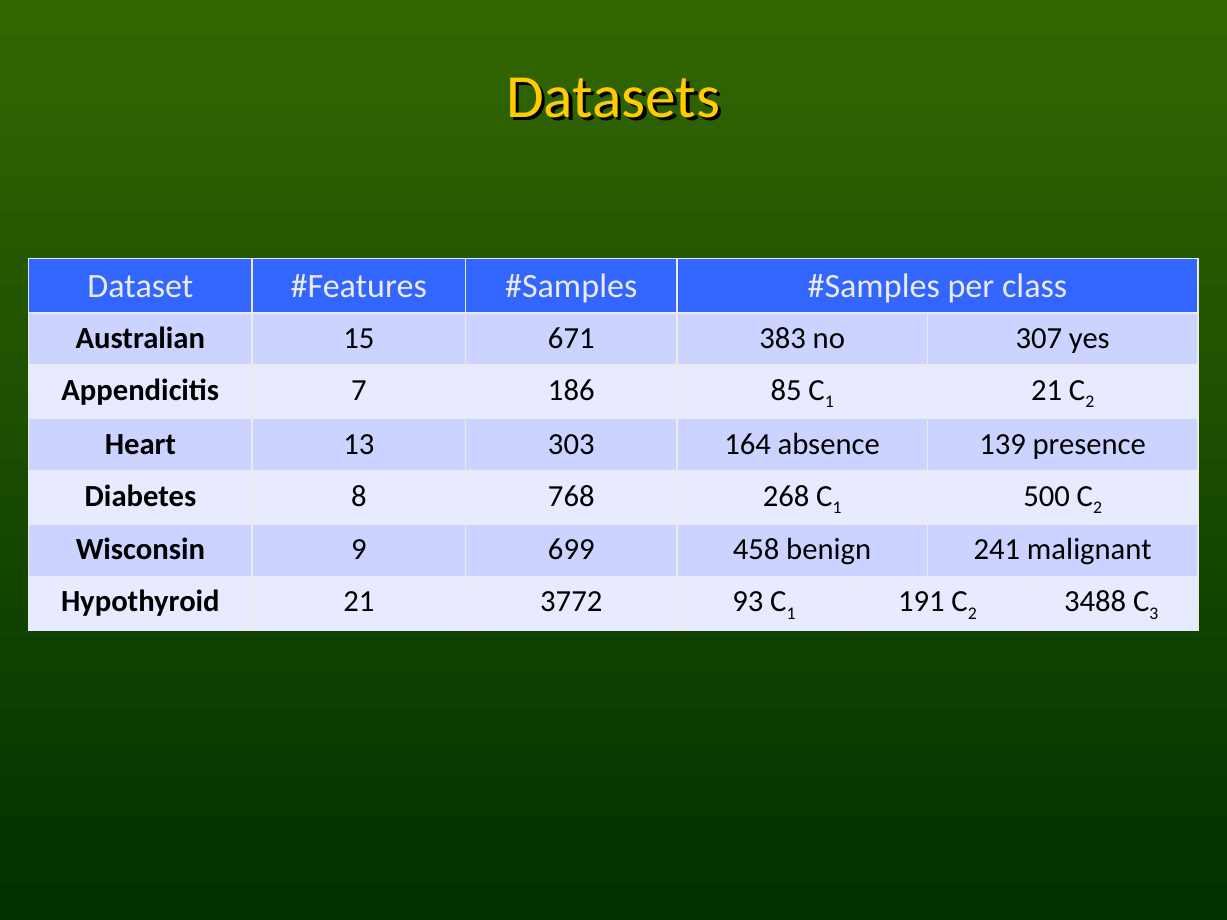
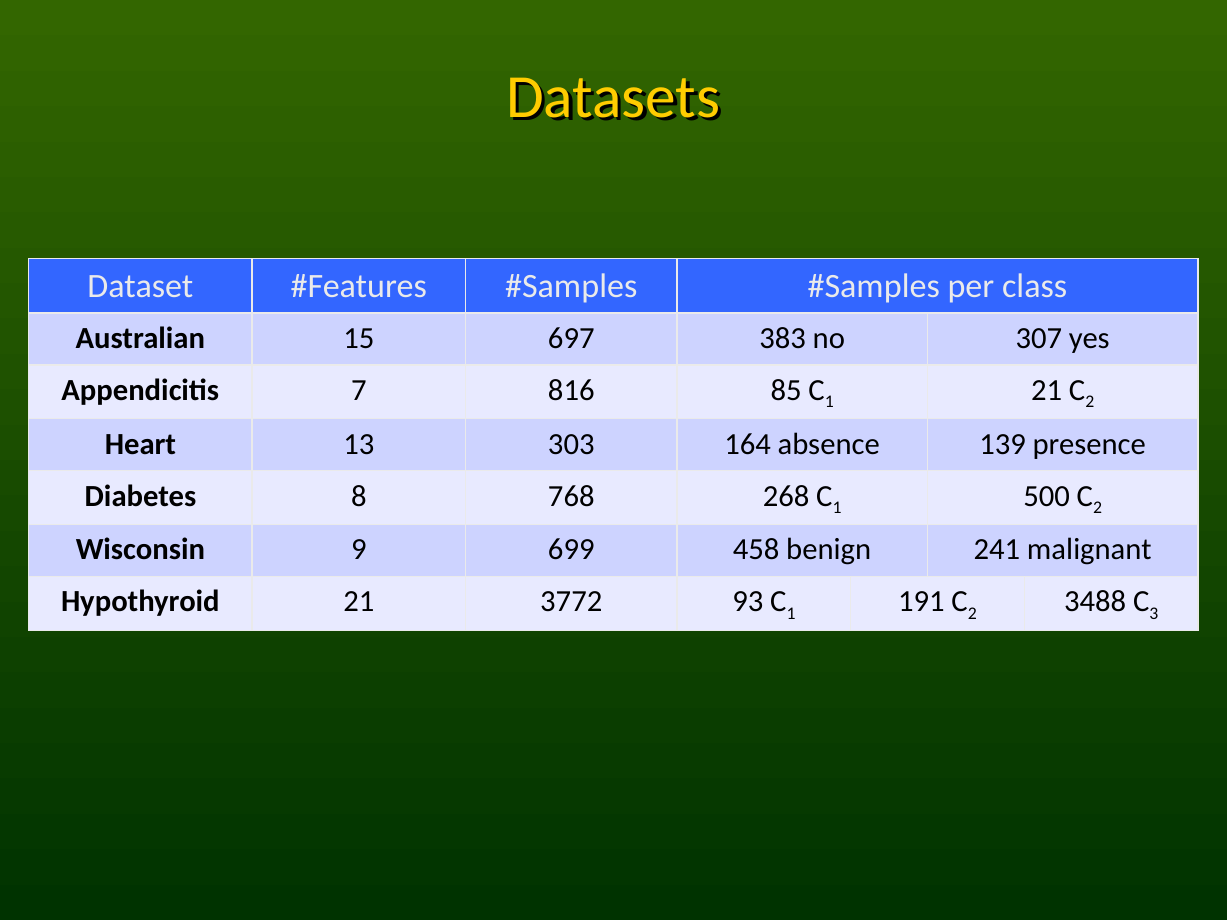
671: 671 -> 697
186: 186 -> 816
